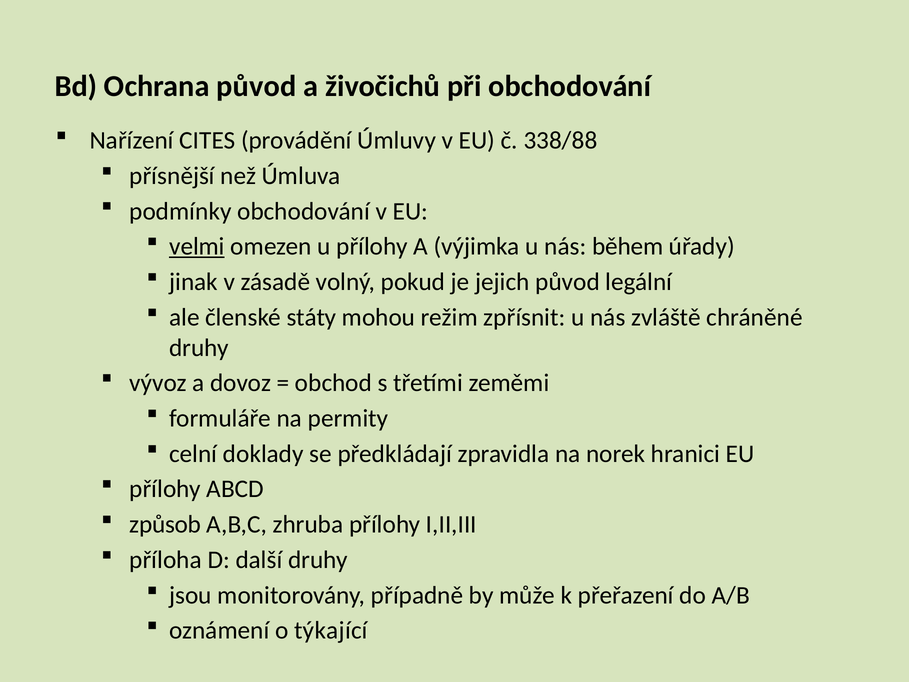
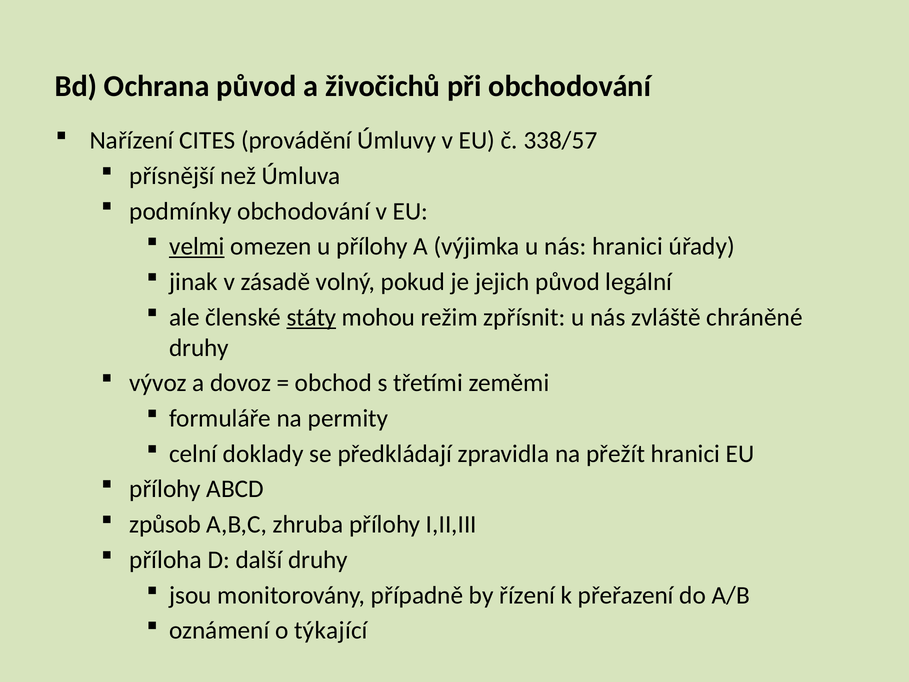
338/88: 338/88 -> 338/57
nás během: během -> hranici
státy underline: none -> present
norek: norek -> přežít
může: může -> řízení
